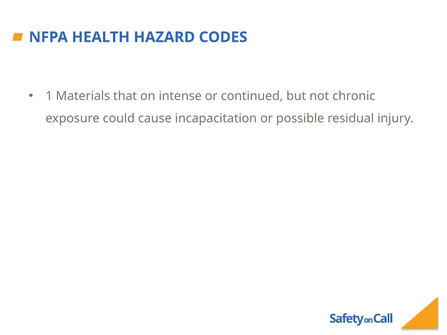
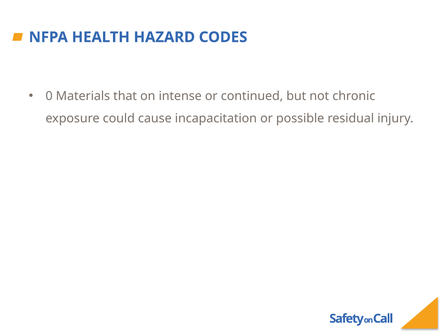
1: 1 -> 0
